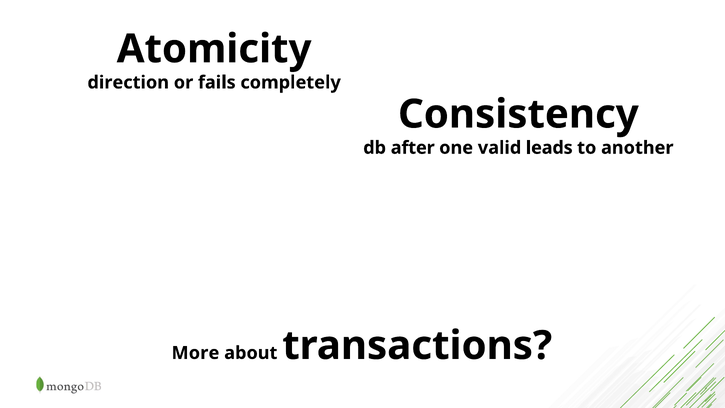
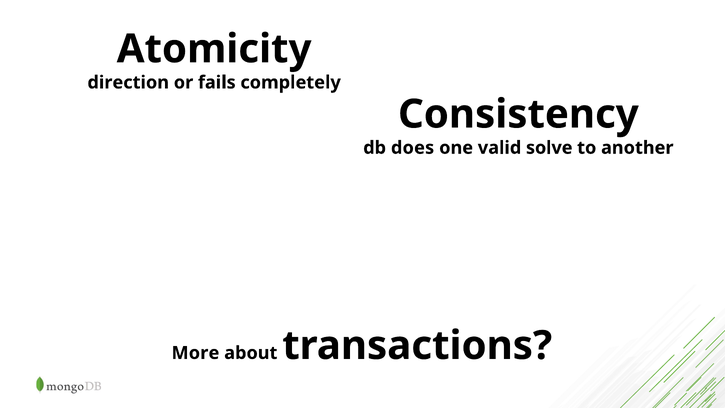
after: after -> does
leads: leads -> solve
